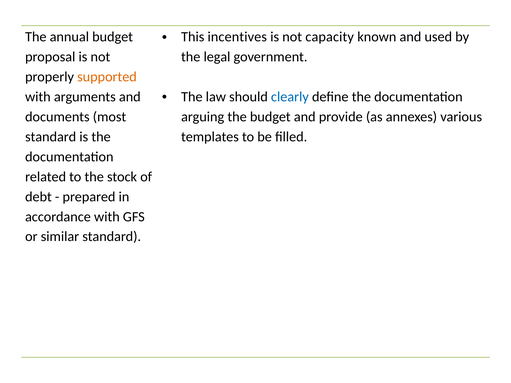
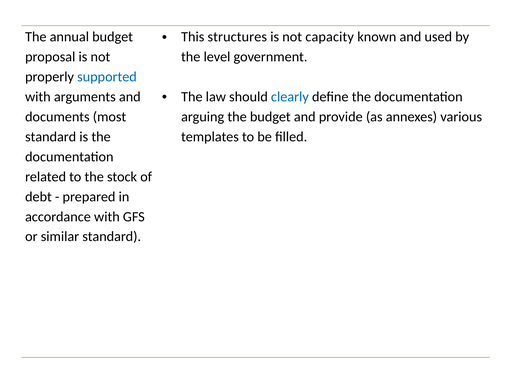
incentives: incentives -> structures
legal: legal -> level
supported colour: orange -> blue
